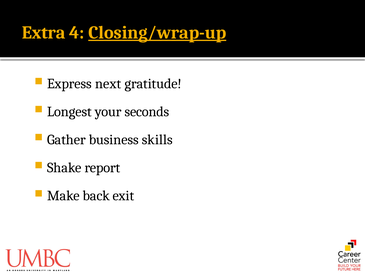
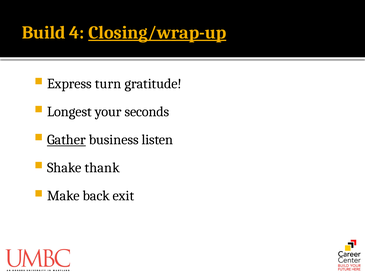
Extra: Extra -> Build
next: next -> turn
Gather underline: none -> present
skills: skills -> listen
report: report -> thank
